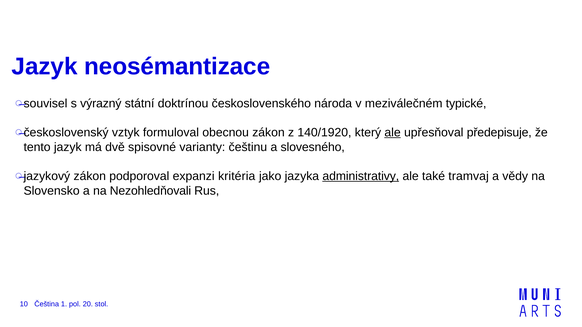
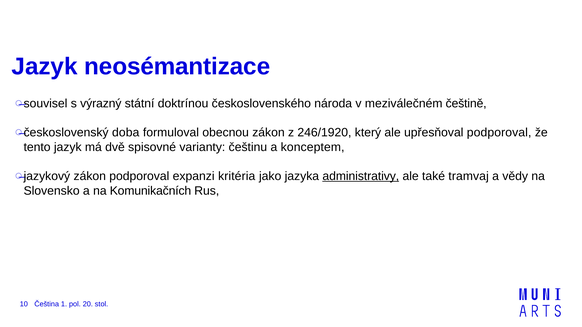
typické: typické -> češtině
vztyk: vztyk -> doba
140/1920: 140/1920 -> 246/1920
ale at (393, 133) underline: present -> none
upřesňoval předepisuje: předepisuje -> podporoval
slovesného: slovesného -> konceptem
Nezohledňovali: Nezohledňovali -> Komunikačních
